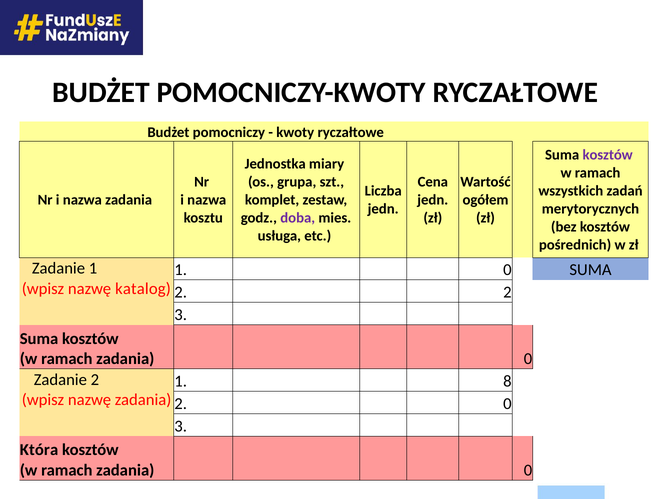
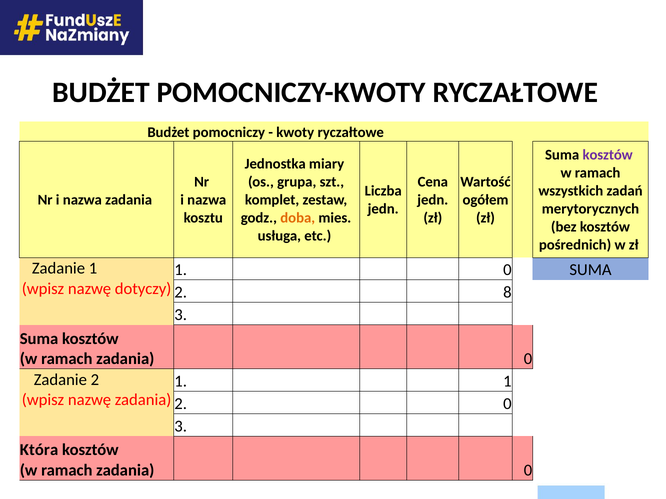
doba colour: purple -> orange
katalog: katalog -> dotyczy
2 2: 2 -> 8
1 8: 8 -> 1
